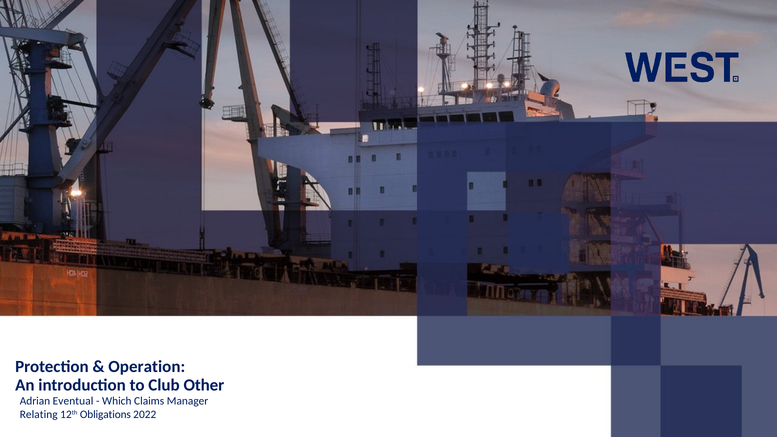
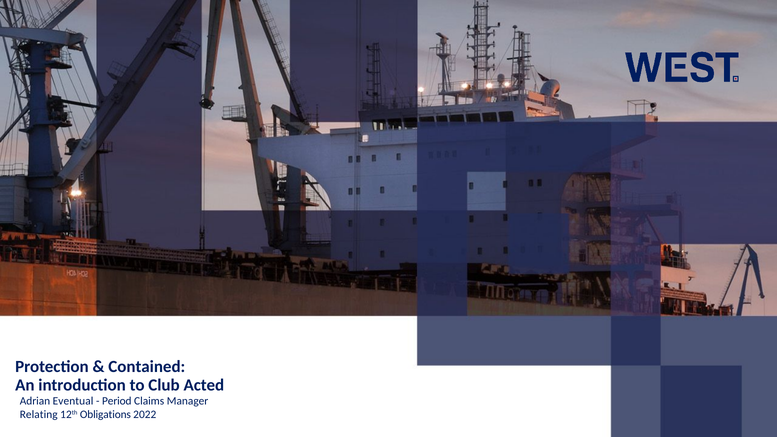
Operation: Operation -> Contained
Other: Other -> Acted
Which: Which -> Period
